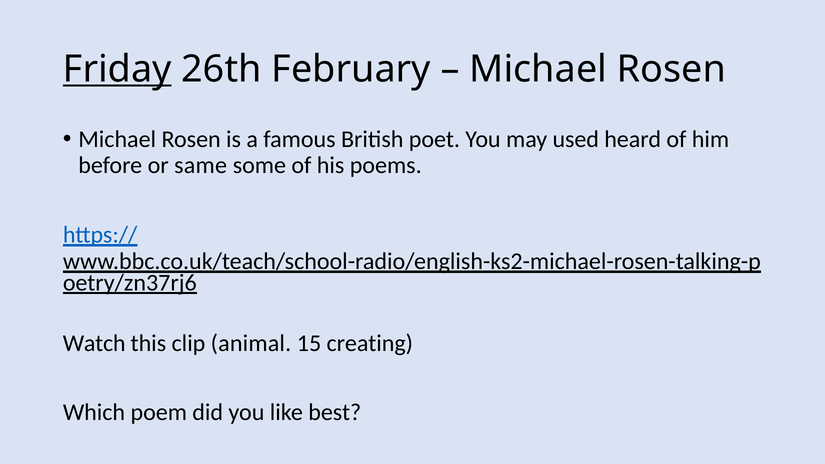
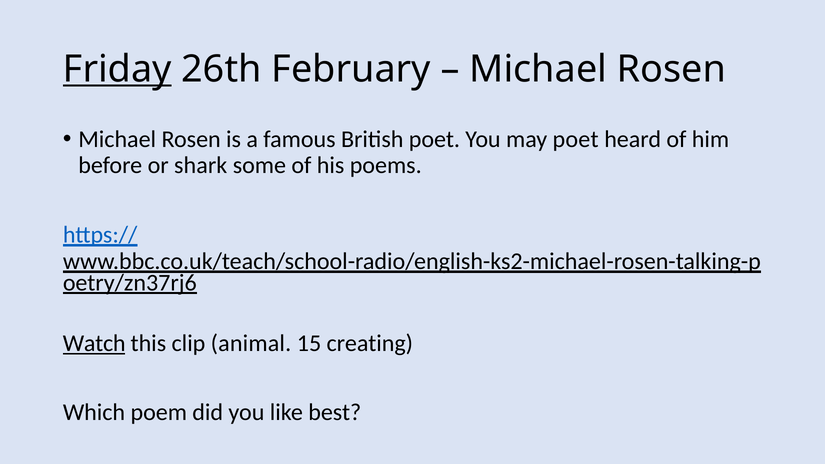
may used: used -> poet
same: same -> shark
Watch underline: none -> present
